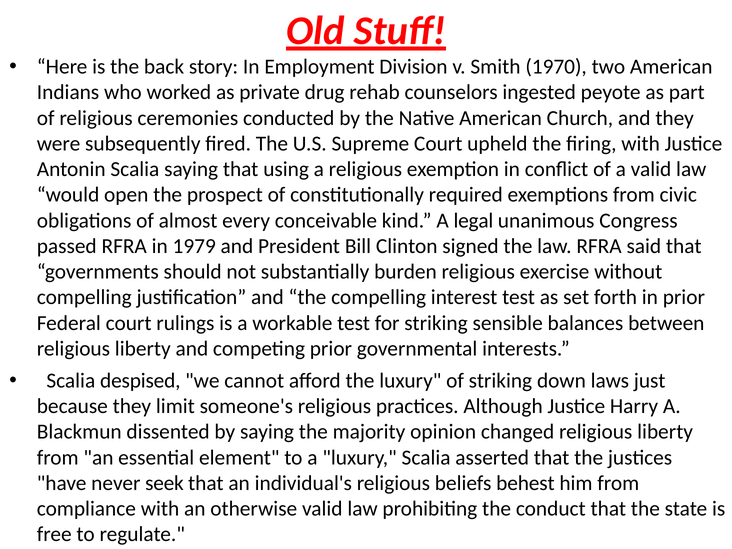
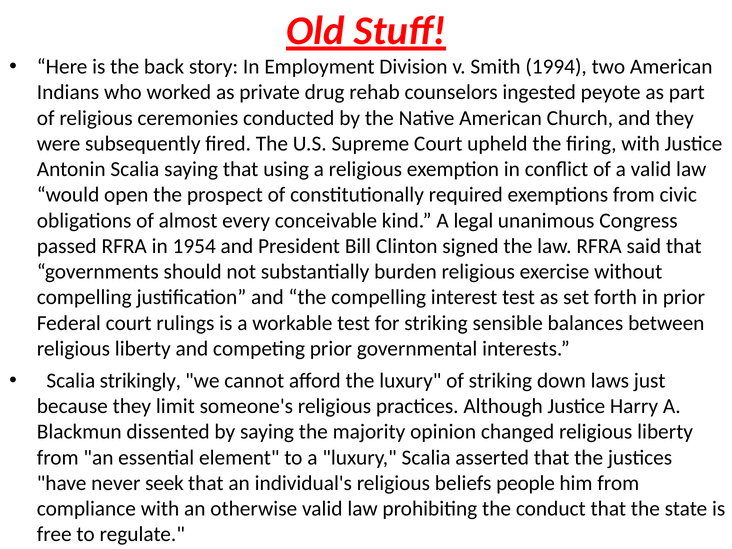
1970: 1970 -> 1994
1979: 1979 -> 1954
despised: despised -> strikingly
behest: behest -> people
